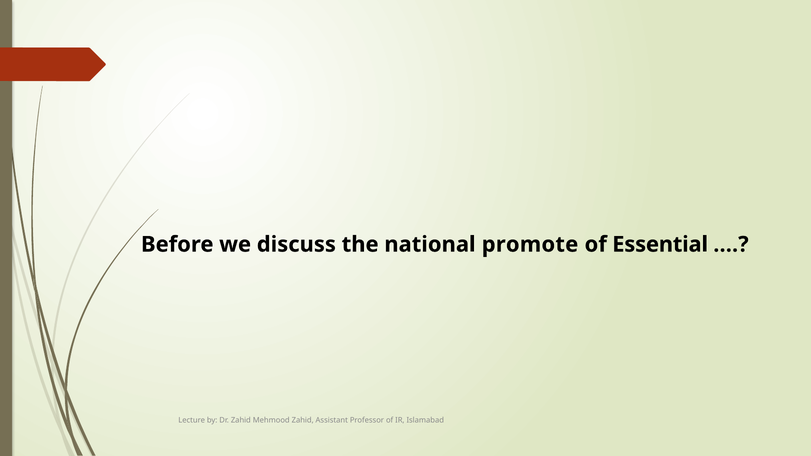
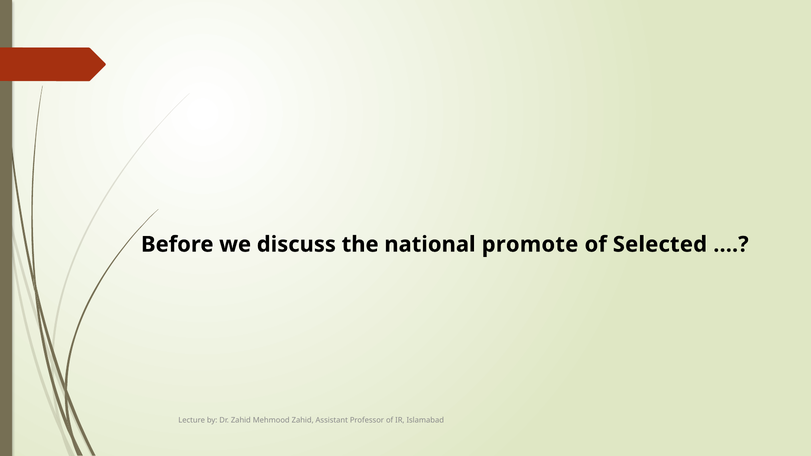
Essential: Essential -> Selected
